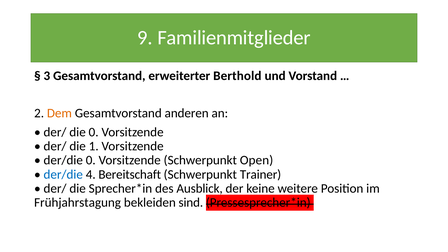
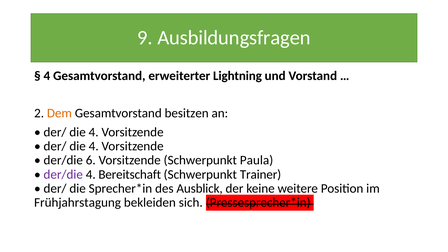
Familienmitglieder: Familienmitglieder -> Ausbildungsfragen
3 at (47, 76): 3 -> 4
Berthold: Berthold -> Lightning
anderen: anderen -> besitzen
0 at (94, 132): 0 -> 4
1 at (94, 146): 1 -> 4
der/die 0: 0 -> 6
Open: Open -> Paula
der/die at (63, 174) colour: blue -> purple
sind: sind -> sich
